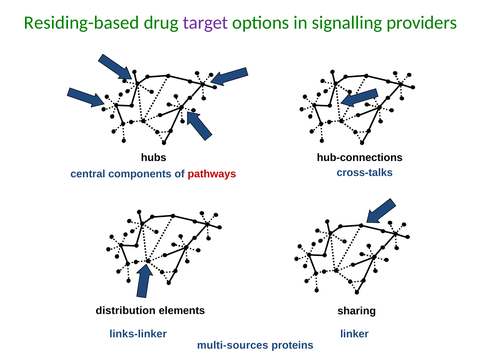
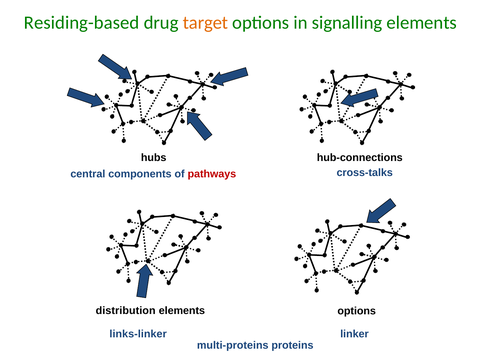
target colour: purple -> orange
signalling providers: providers -> elements
elements sharing: sharing -> options
multi-sources: multi-sources -> multi-proteins
